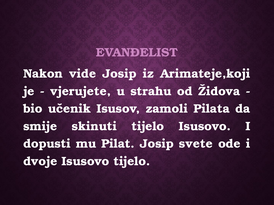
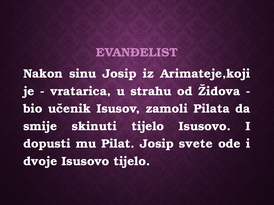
vide: vide -> sinu
vjerujete: vjerujete -> vratarica
